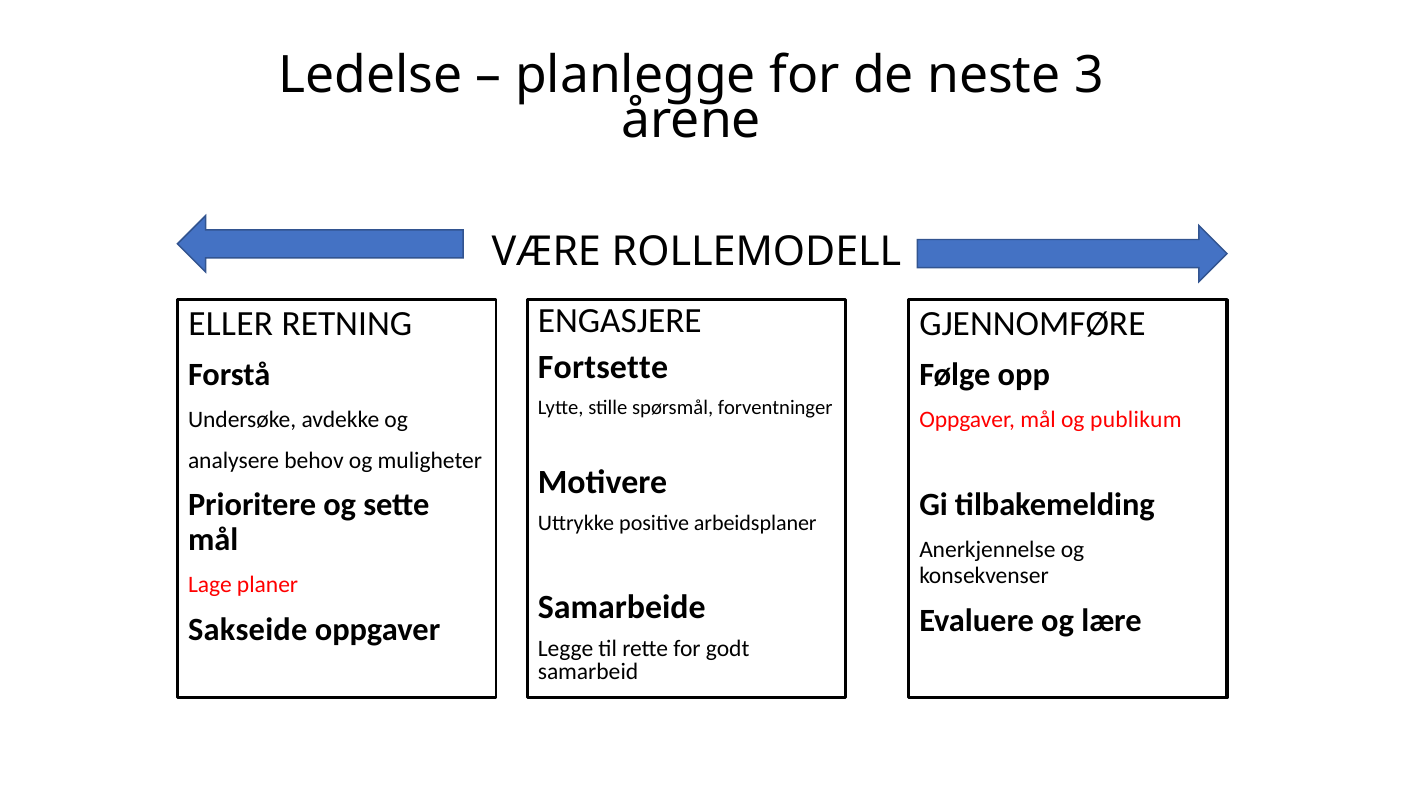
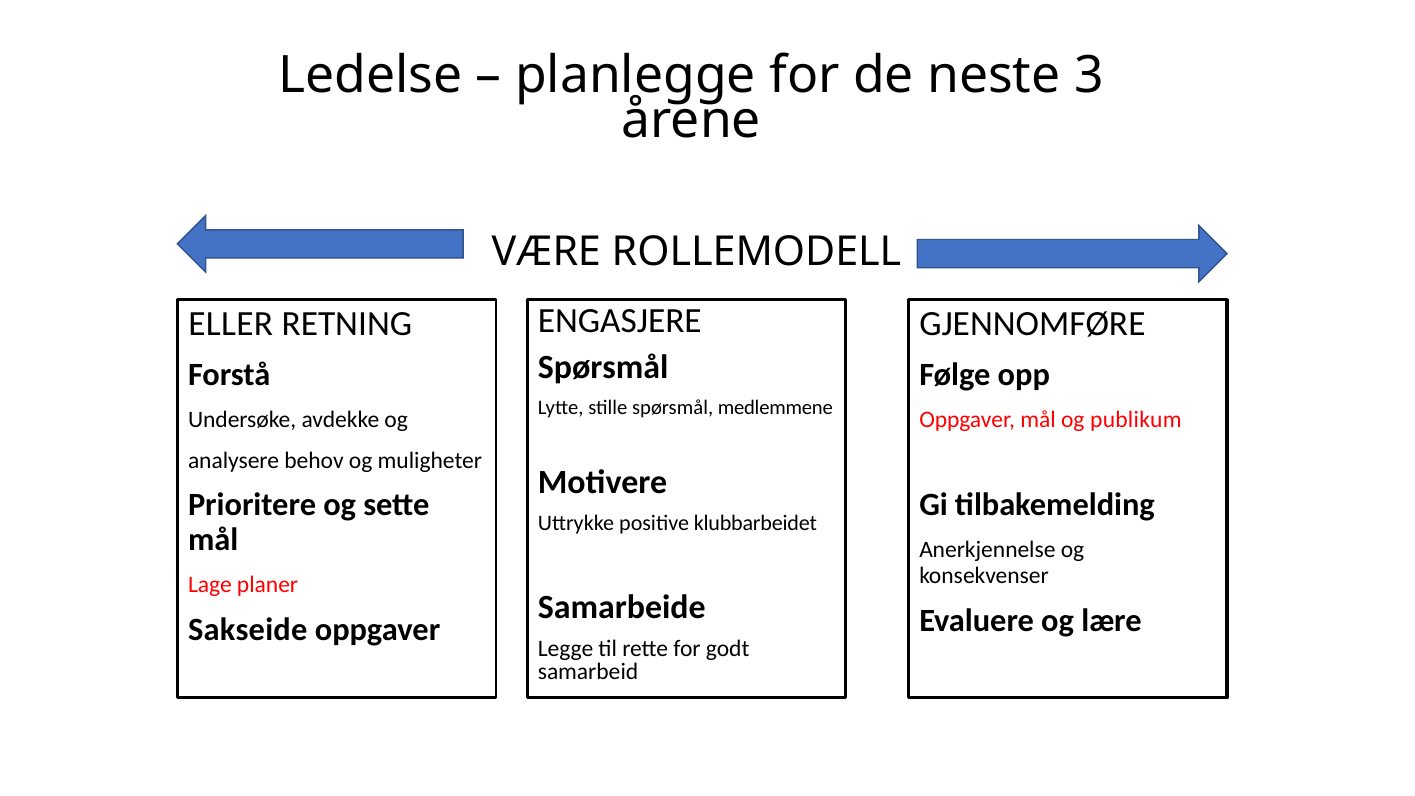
Fortsette at (603, 368): Fortsette -> Spørsmål
forventninger: forventninger -> medlemmene
arbeidsplaner: arbeidsplaner -> klubbarbeidet
